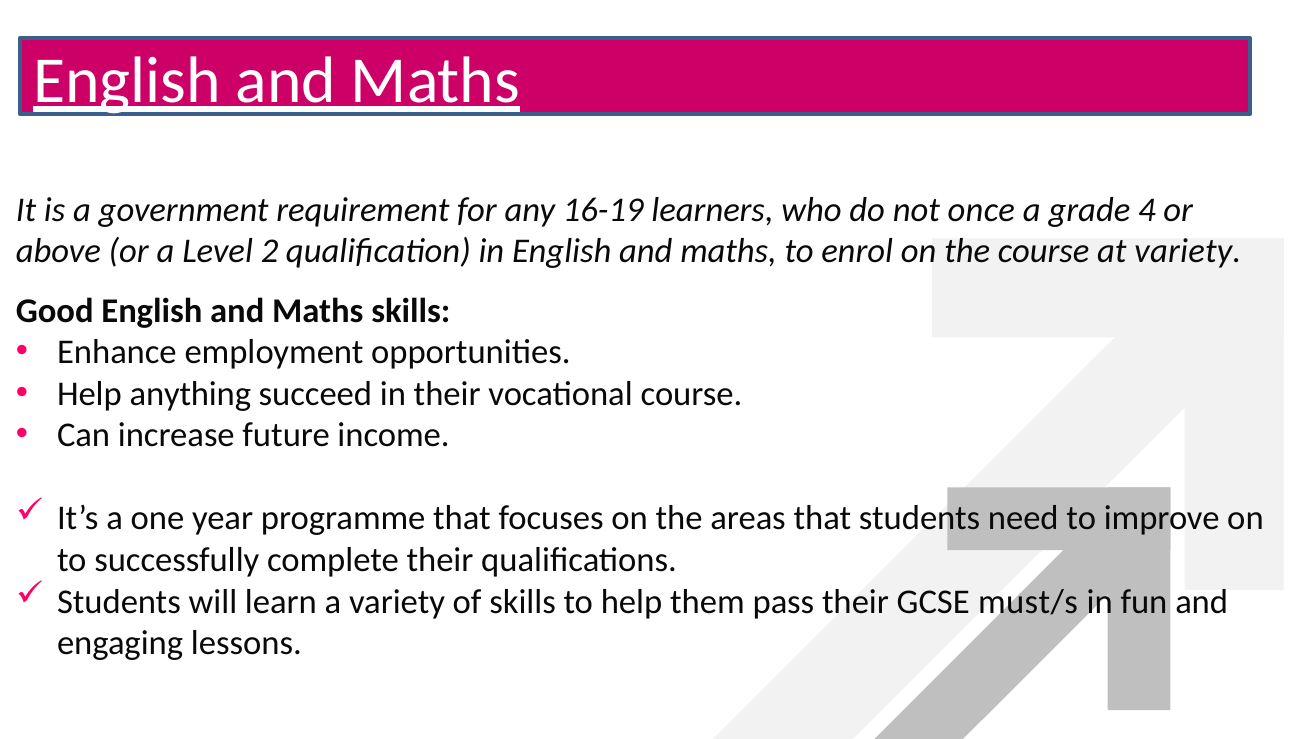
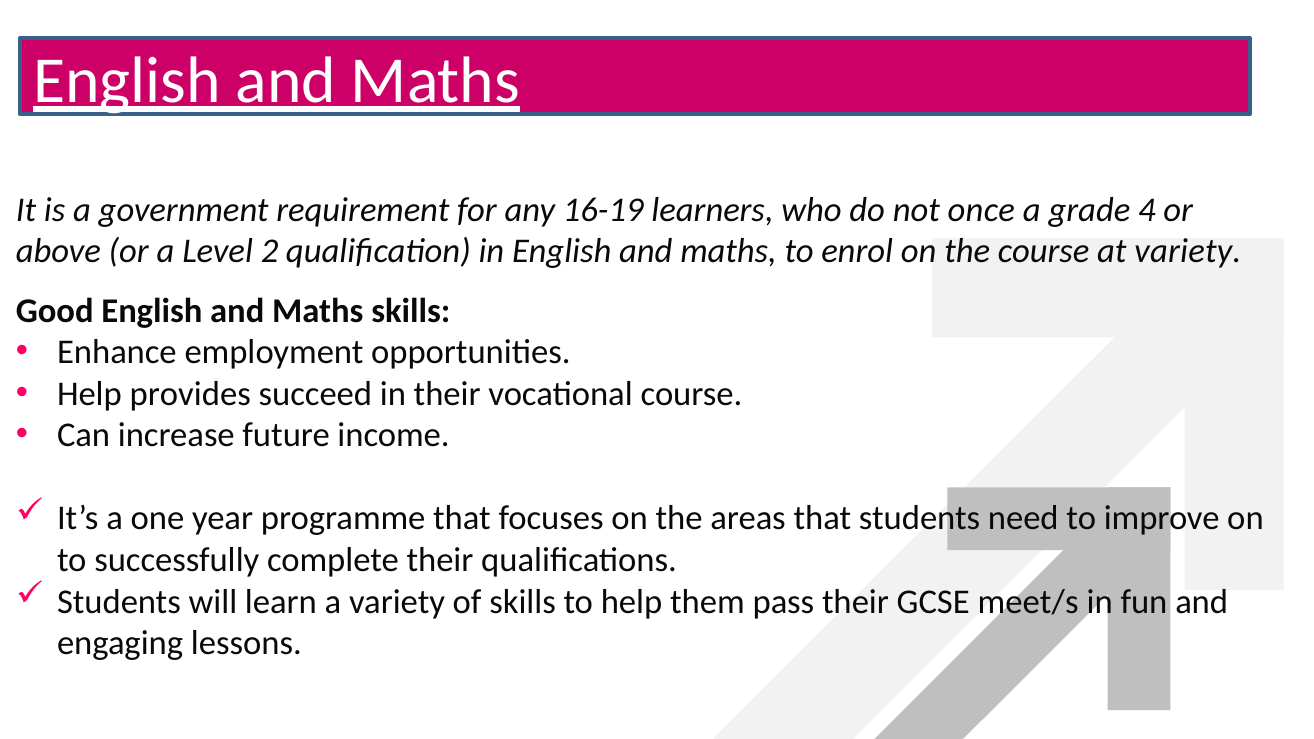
anything: anything -> provides
must/s: must/s -> meet/s
